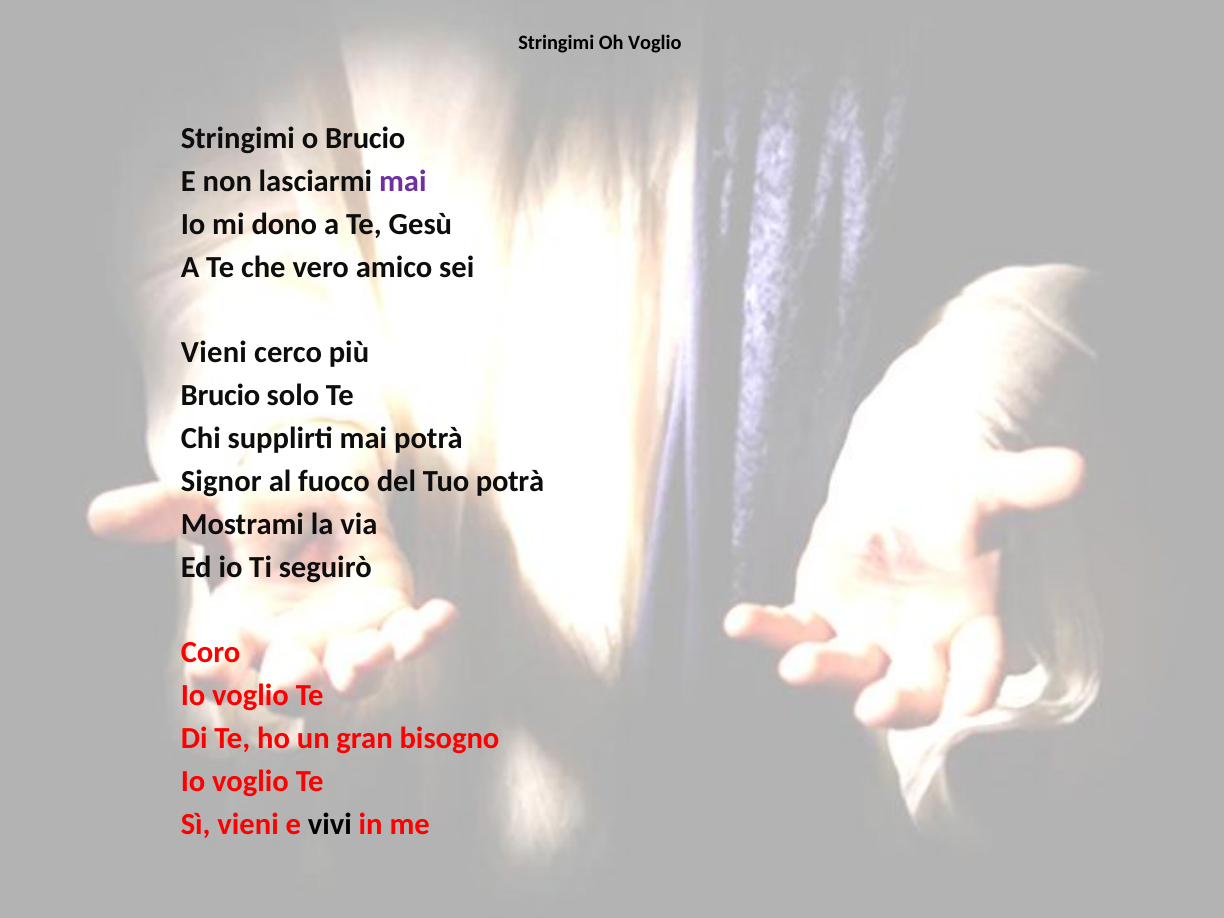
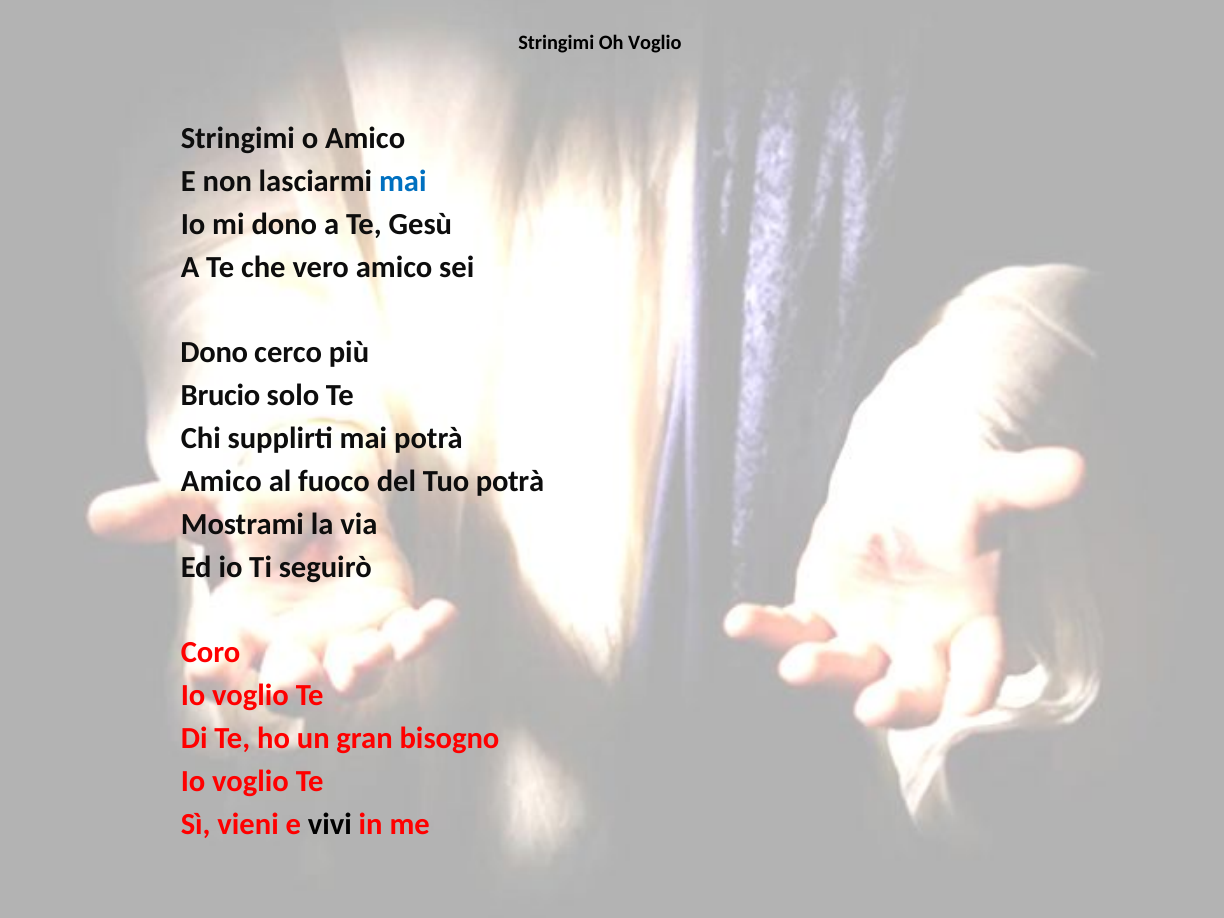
o Brucio: Brucio -> Amico
mai at (403, 181) colour: purple -> blue
Vieni at (214, 353): Vieni -> Dono
Signor at (221, 481): Signor -> Amico
